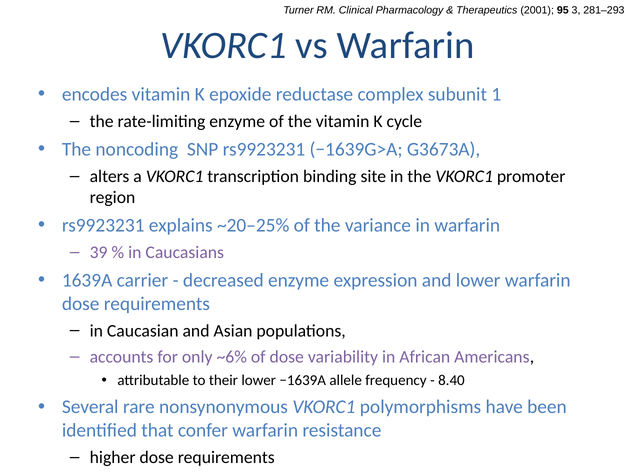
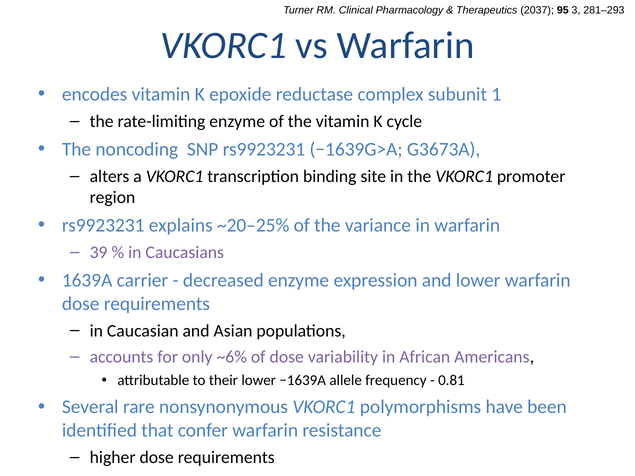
2001: 2001 -> 2037
8.40: 8.40 -> 0.81
